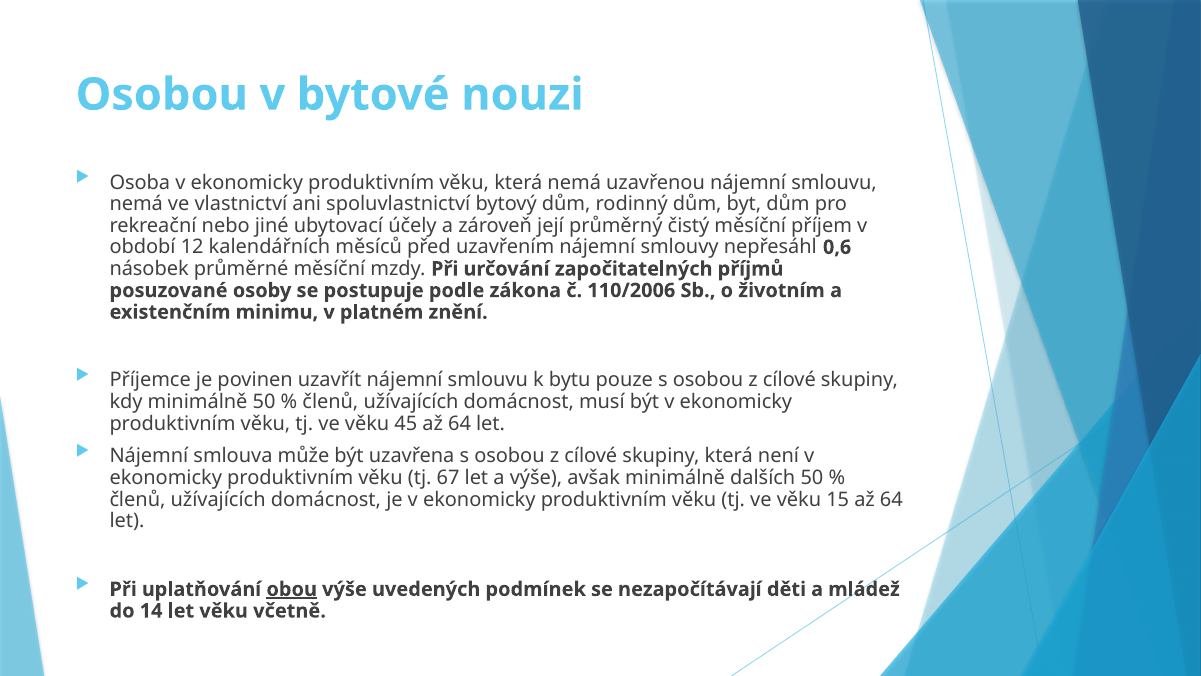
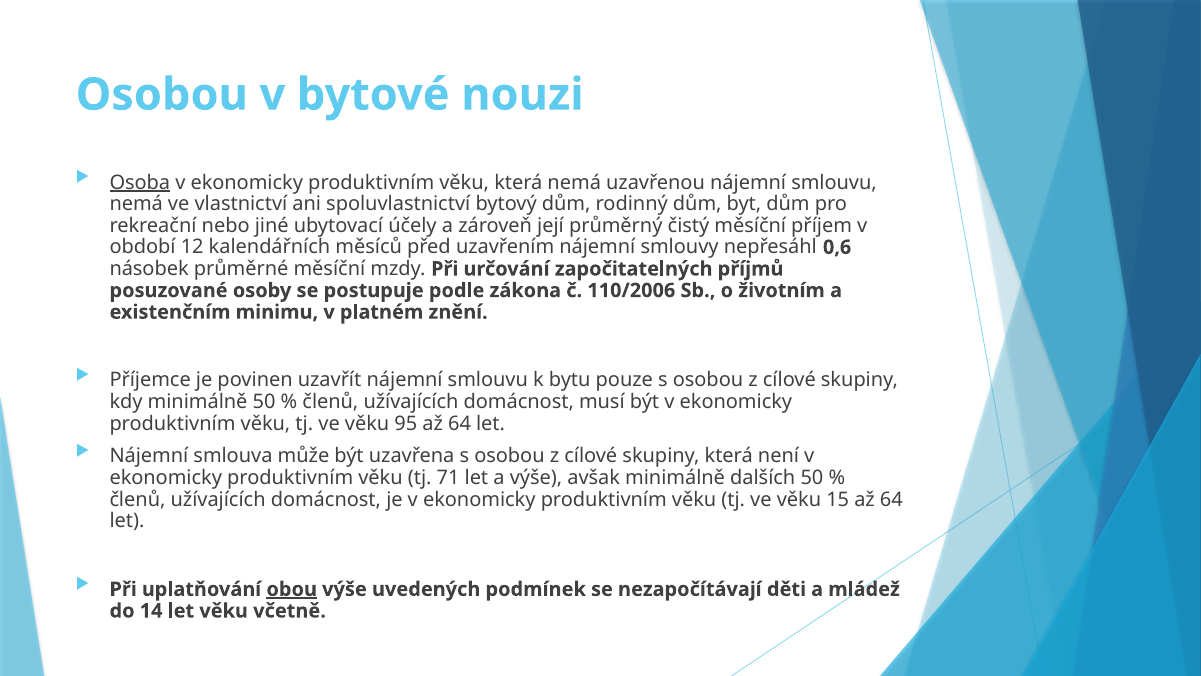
Osoba underline: none -> present
45: 45 -> 95
67: 67 -> 71
